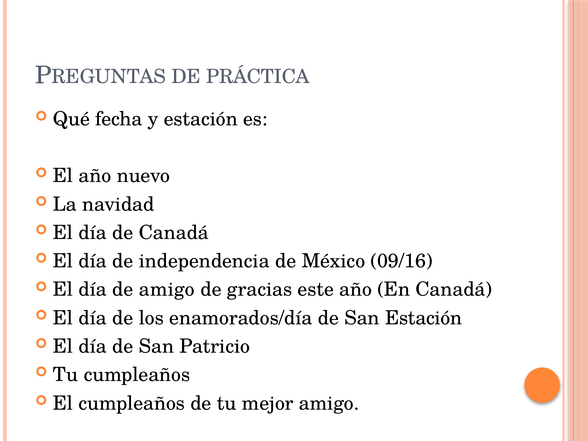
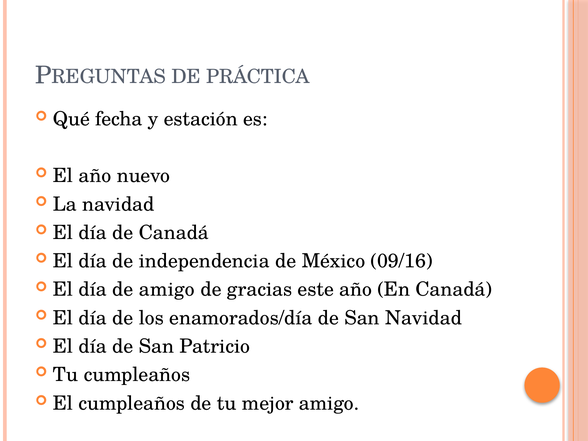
San Estación: Estación -> Navidad
